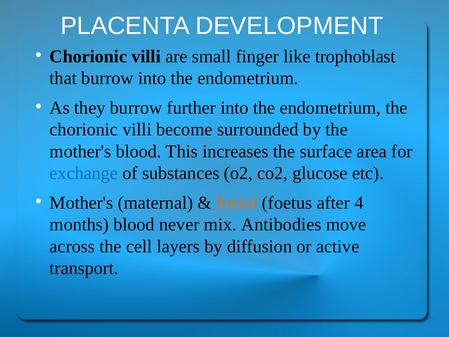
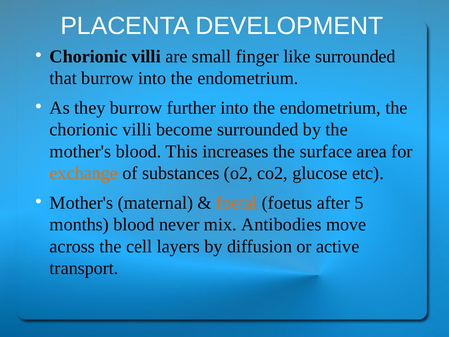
like trophoblast: trophoblast -> surrounded
exchange colour: blue -> orange
4: 4 -> 5
